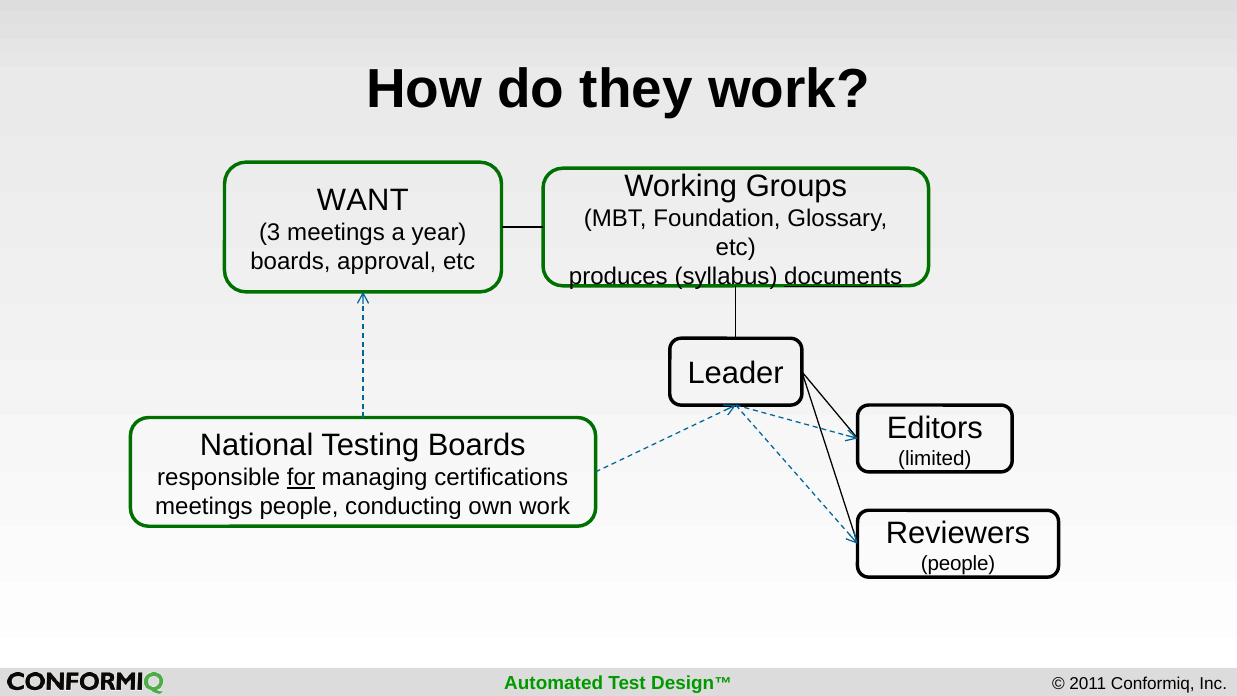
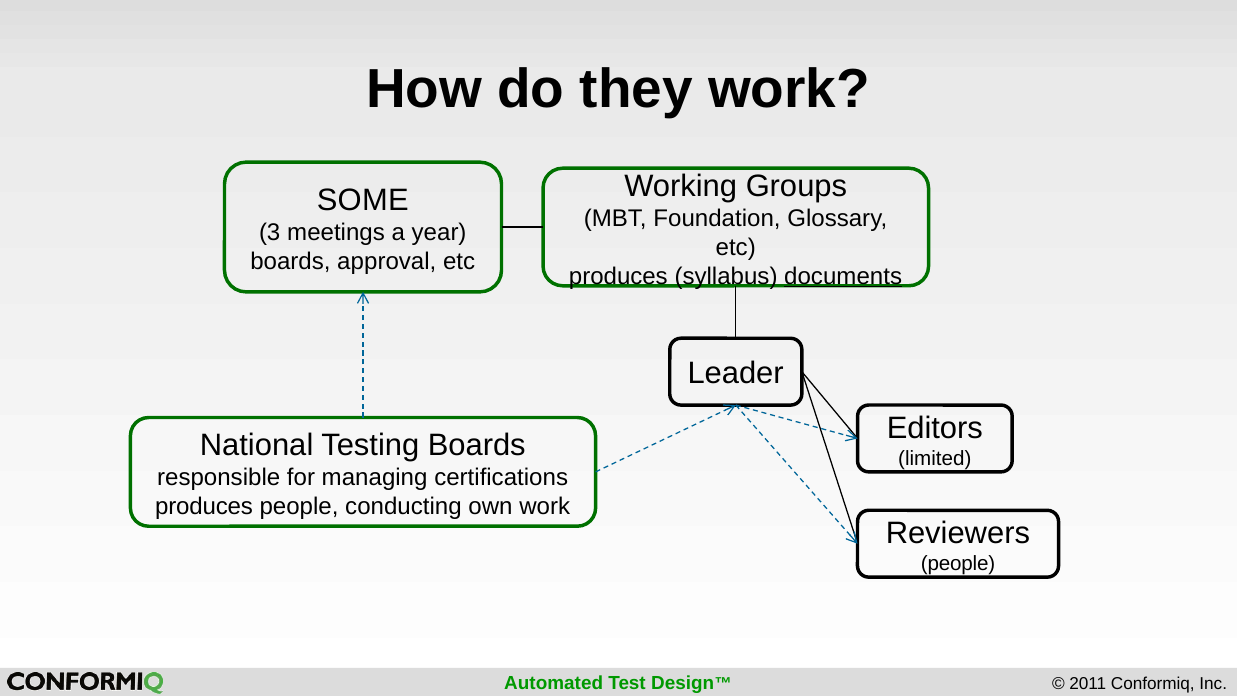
WANT: WANT -> SOME
for underline: present -> none
meetings at (204, 506): meetings -> produces
